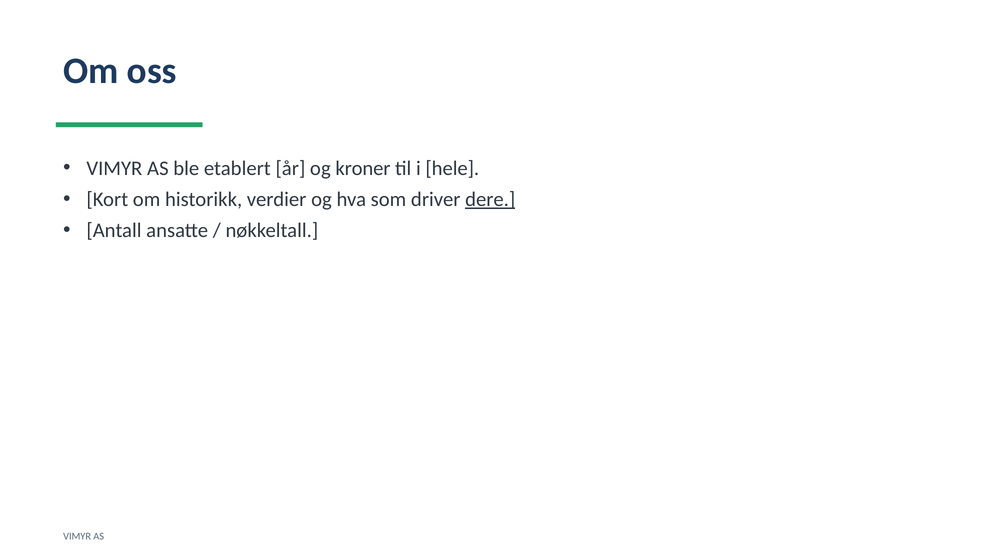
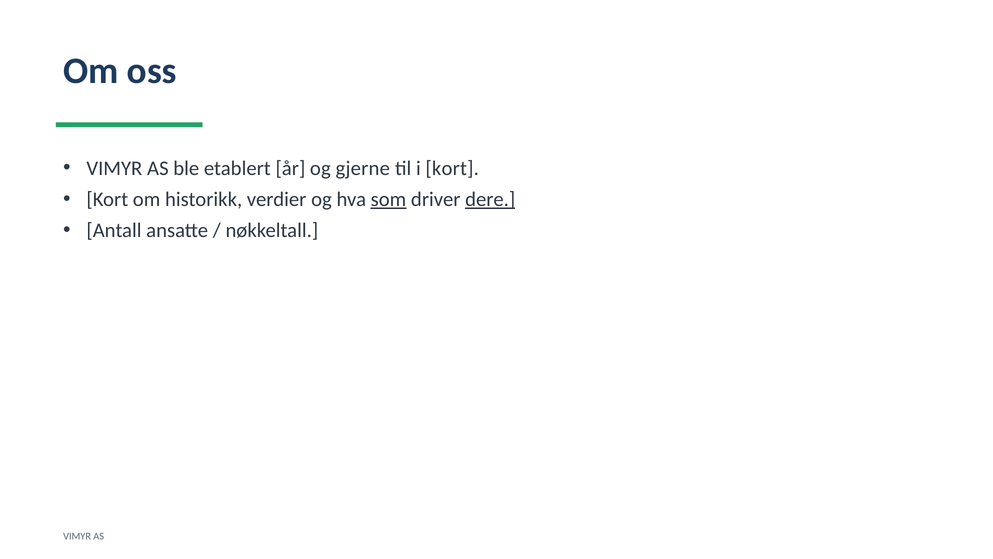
kroner: kroner -> gjerne
i hele: hele -> kort
som underline: none -> present
